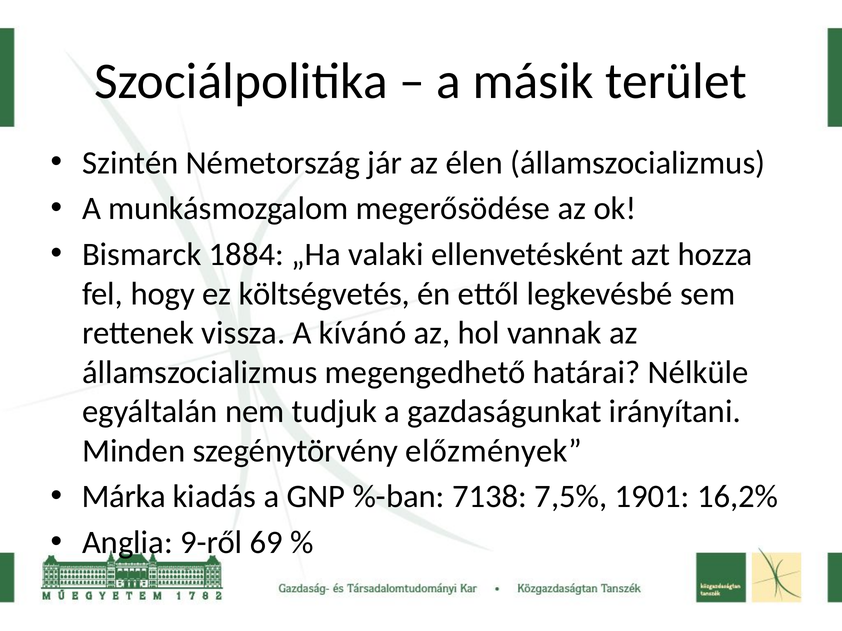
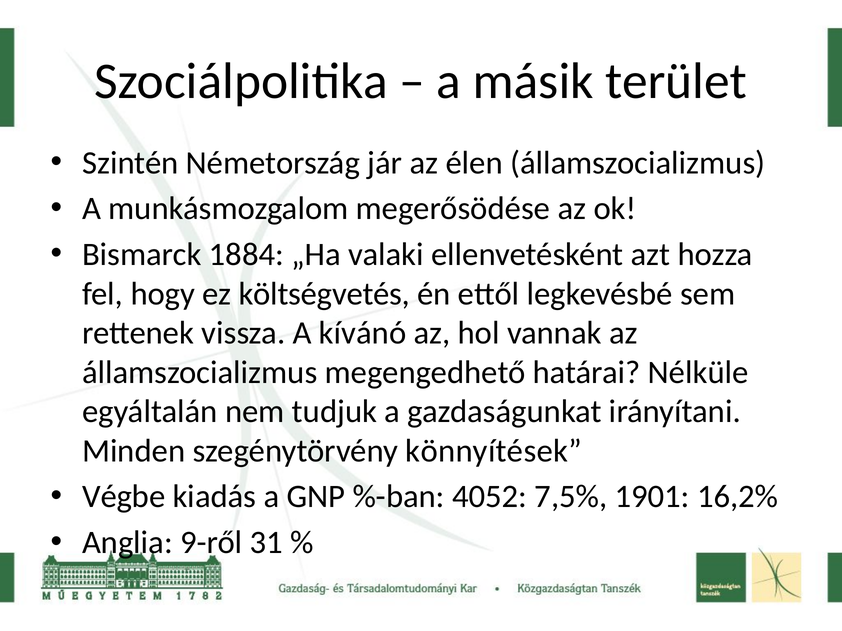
előzmények: előzmények -> könnyítések
Márka: Márka -> Végbe
7138: 7138 -> 4052
69: 69 -> 31
